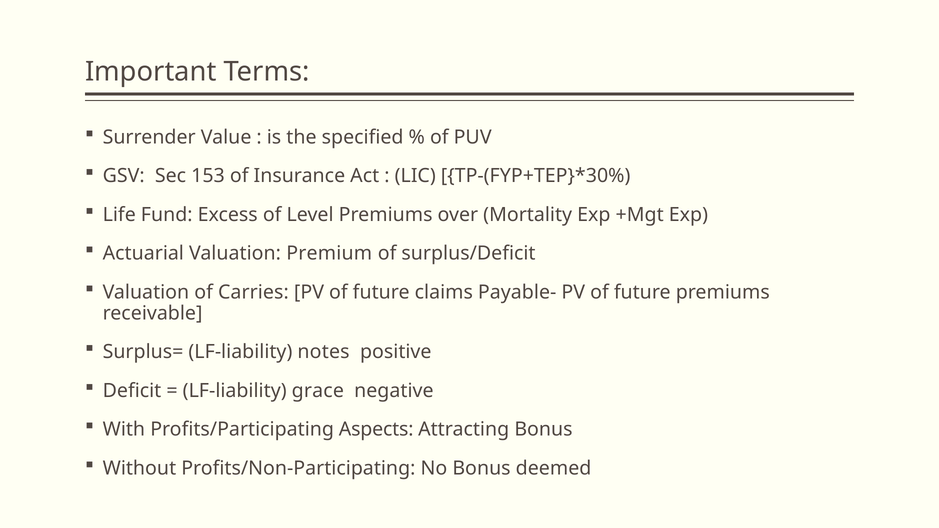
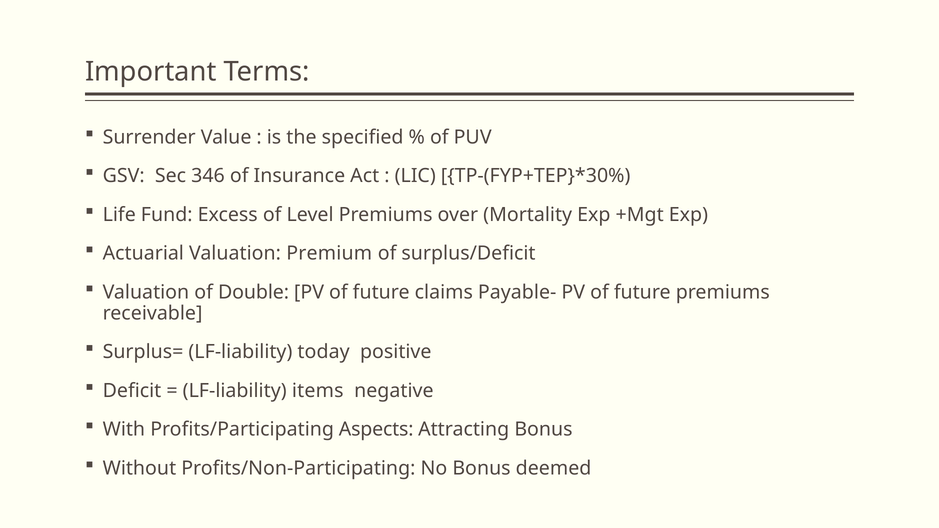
153: 153 -> 346
Carries: Carries -> Double
notes: notes -> today
grace: grace -> items
